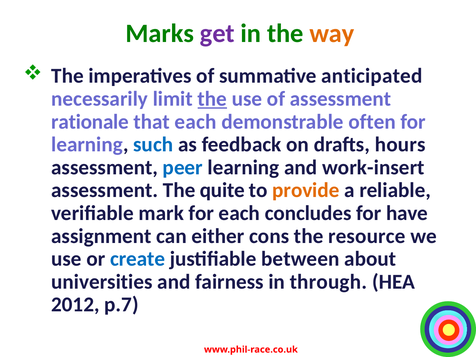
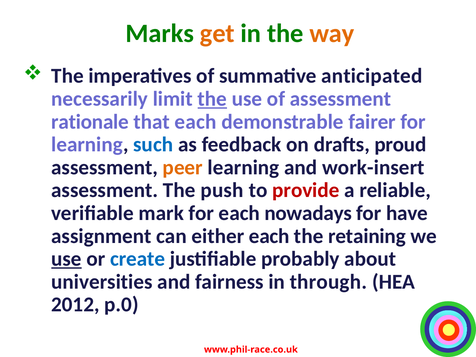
get colour: purple -> orange
often: often -> fairer
hours: hours -> proud
peer colour: blue -> orange
quite: quite -> push
provide colour: orange -> red
concludes: concludes -> nowadays
either cons: cons -> each
resource: resource -> retaining
use at (66, 259) underline: none -> present
between: between -> probably
p.7: p.7 -> p.0
